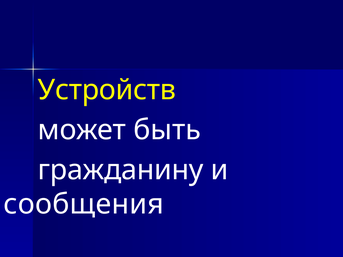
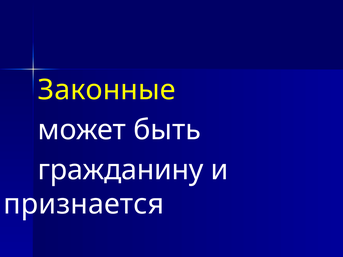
Устройств: Устройств -> Законные
сообщения: сообщения -> признается
